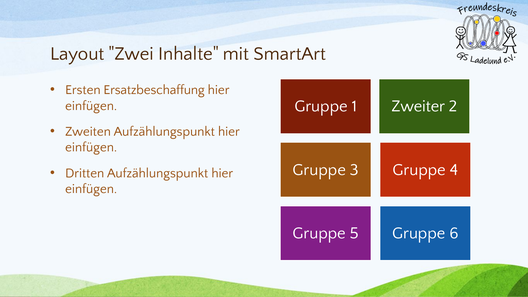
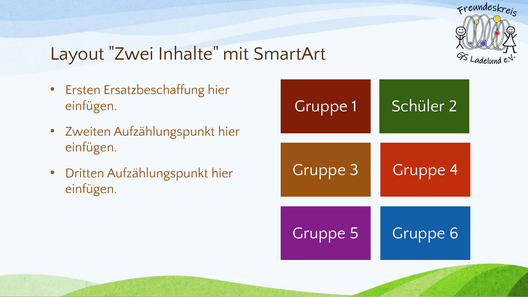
Zweiter: Zweiter -> Schüler
